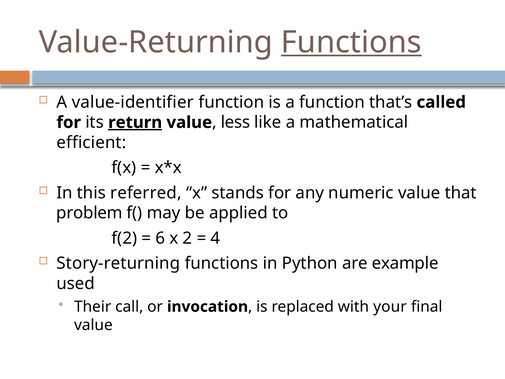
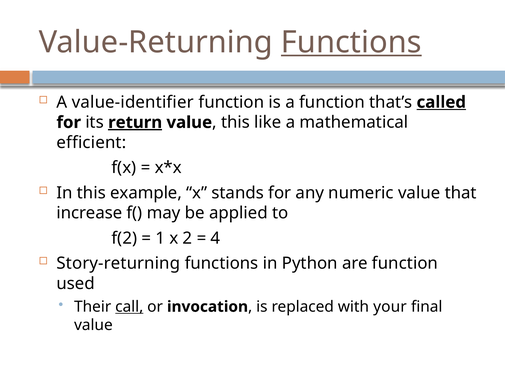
called underline: none -> present
less at (236, 122): less -> this
referred: referred -> example
problem: problem -> increase
6: 6 -> 1
are example: example -> function
call underline: none -> present
